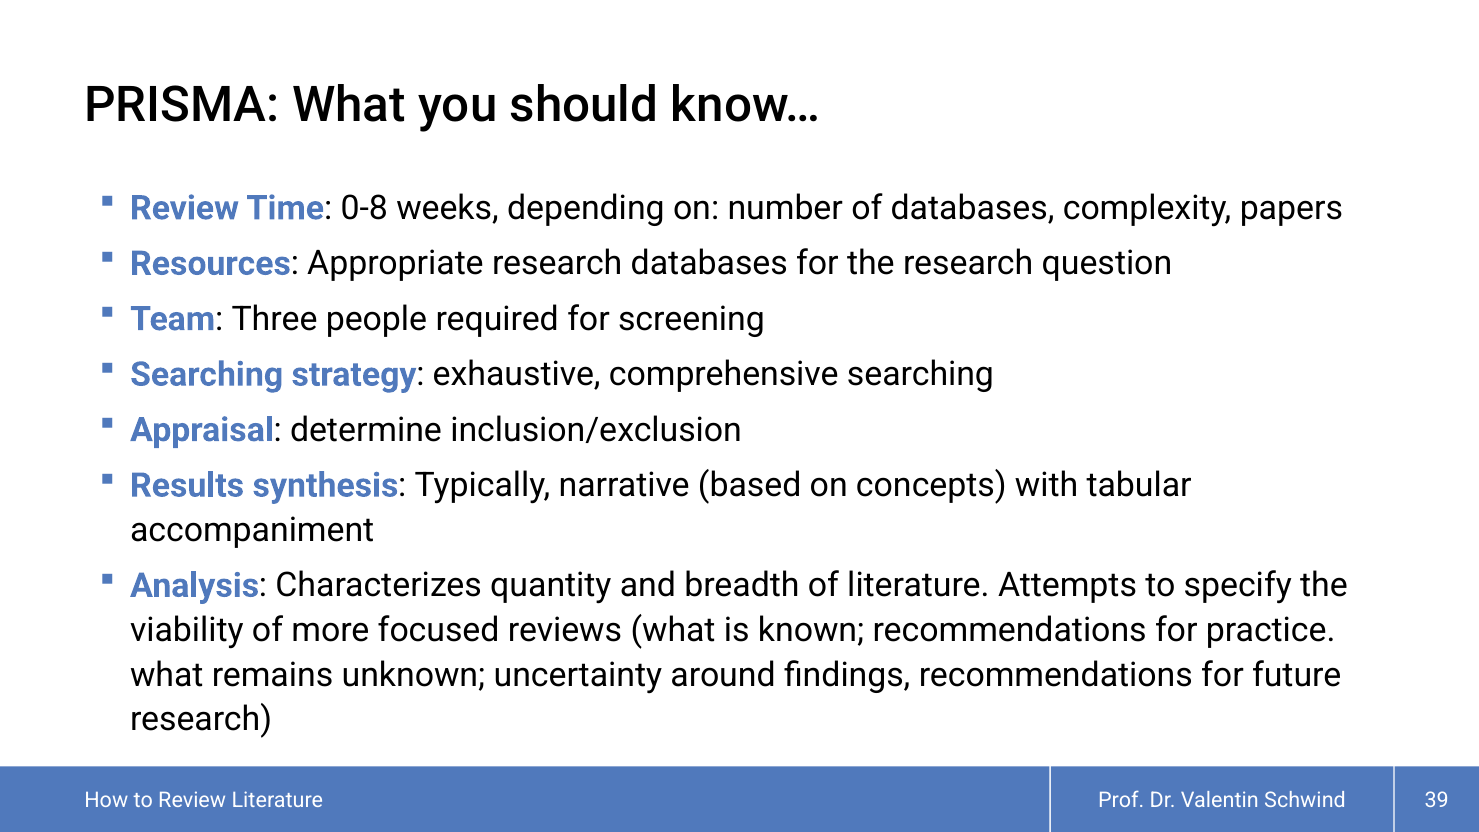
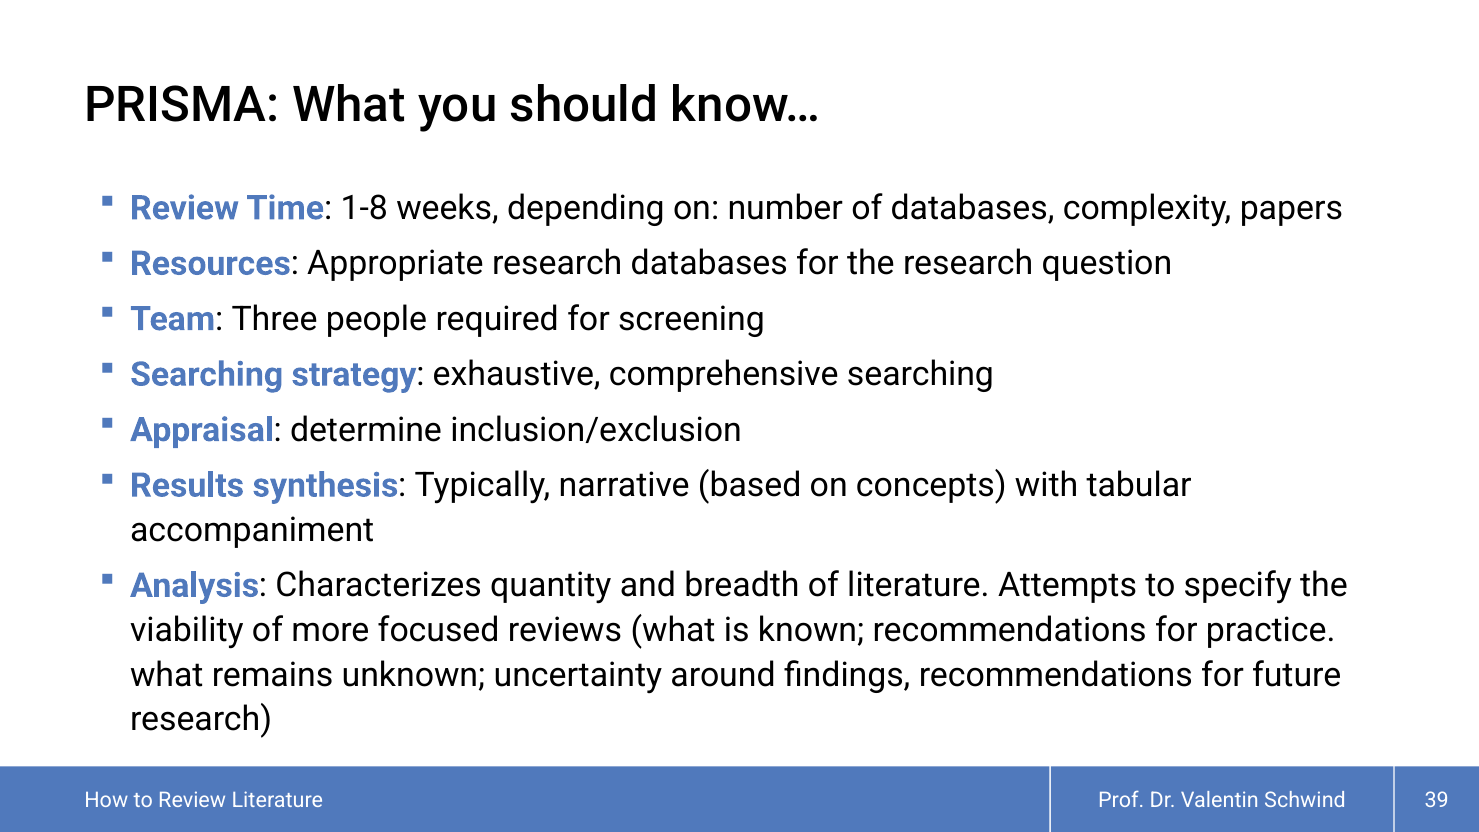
0-8: 0-8 -> 1-8
